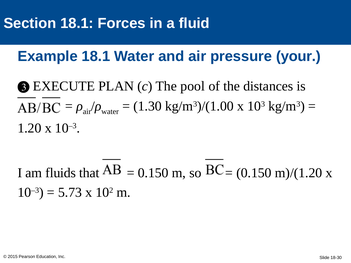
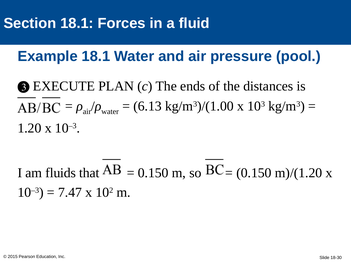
your: your -> pool
pool: pool -> ends
1.30: 1.30 -> 6.13
5.73: 5.73 -> 7.47
